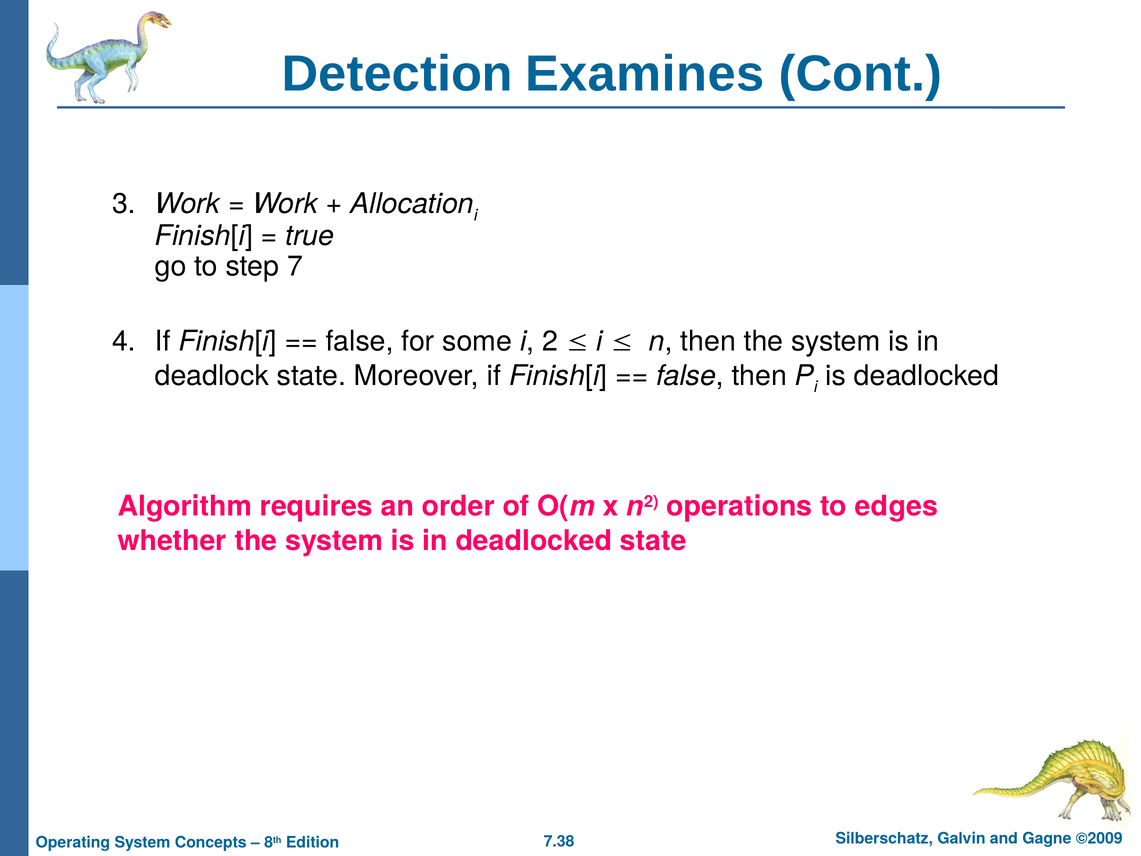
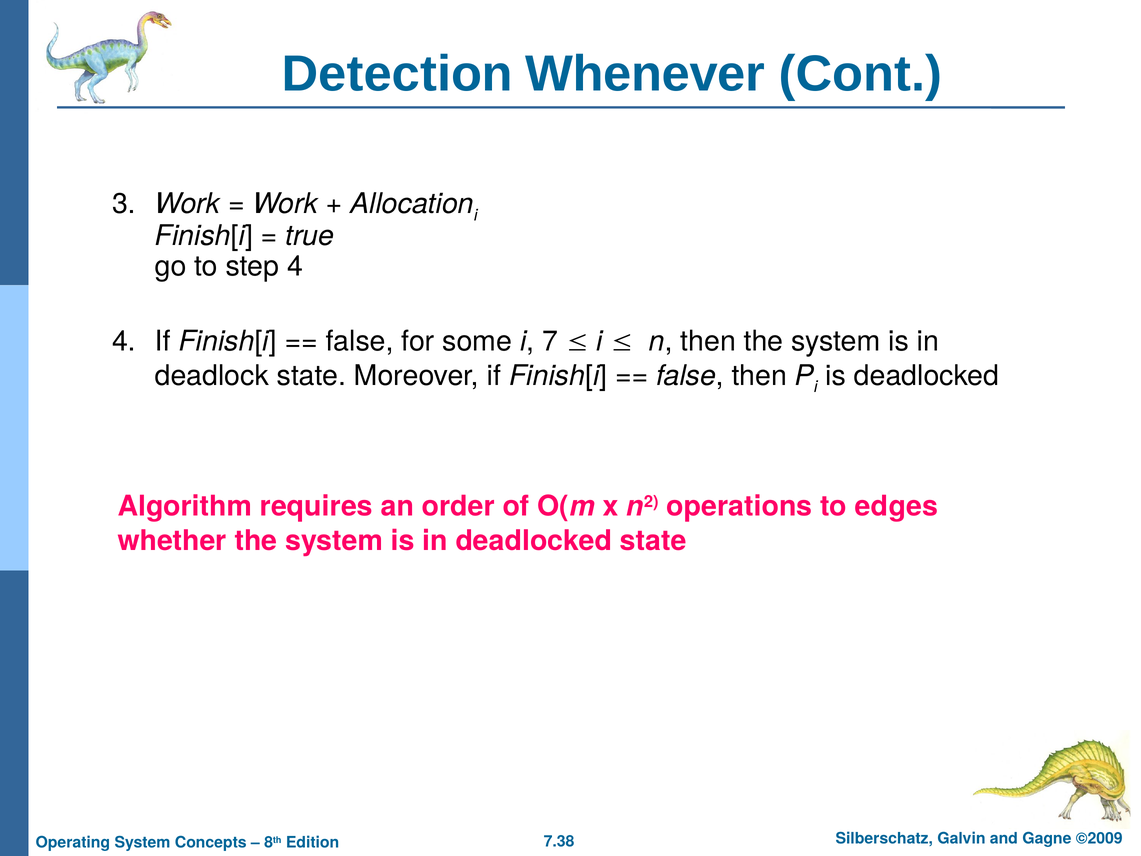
Examines: Examines -> Whenever
step 7: 7 -> 4
2: 2 -> 7
